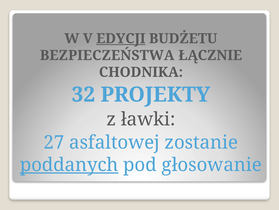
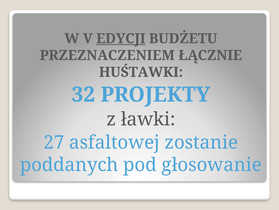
BEZPIECZEŃSTWA: BEZPIECZEŃSTWA -> PRZEZNACZENIEM
CHODNIKA: CHODNIKA -> HUŚTAWKI
poddanych underline: present -> none
